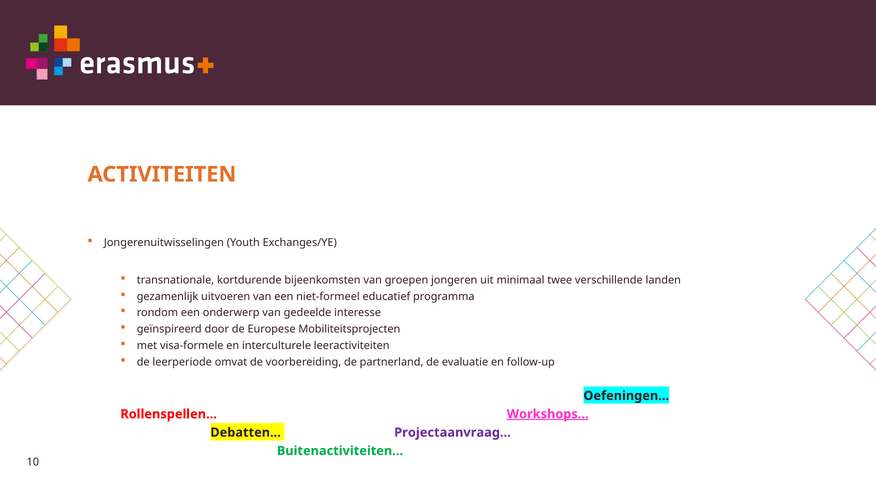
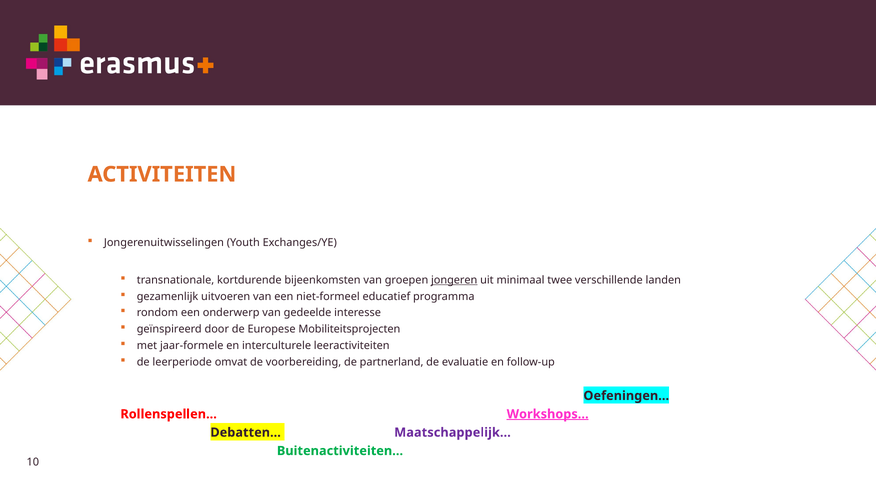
jongeren underline: none -> present
visa-formele: visa-formele -> jaar-formele
Projectaanvraag: Projectaanvraag -> Maatschappelijk
